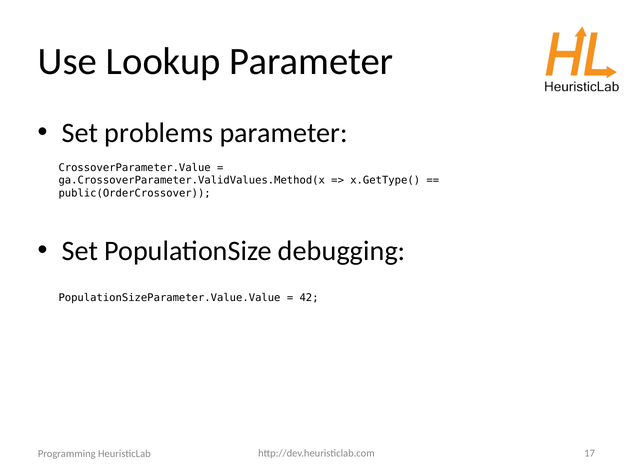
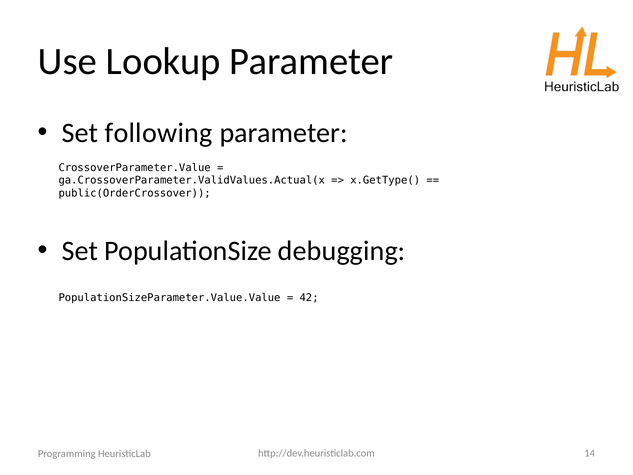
problems: problems -> following
ga.CrossoverParameter.ValidValues.Method(x: ga.CrossoverParameter.ValidValues.Method(x -> ga.CrossoverParameter.ValidValues.Actual(x
17: 17 -> 14
